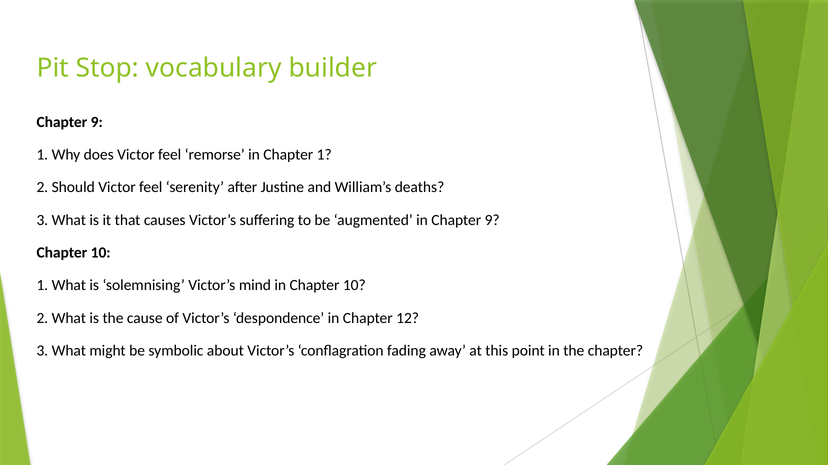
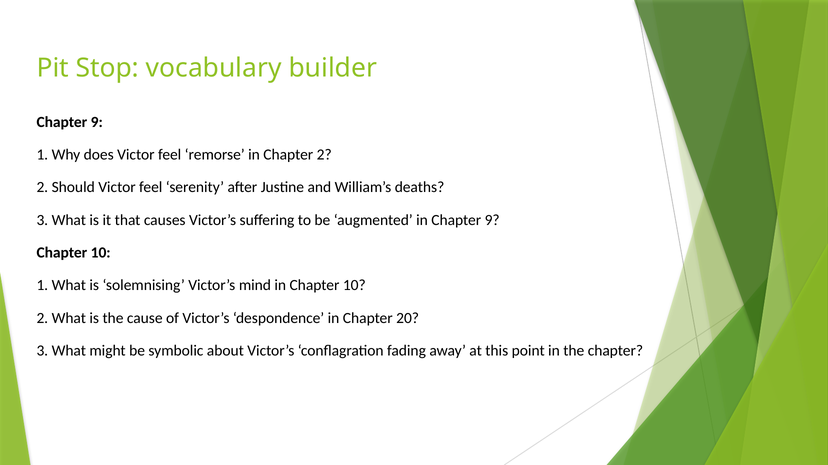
Chapter 1: 1 -> 2
12: 12 -> 20
